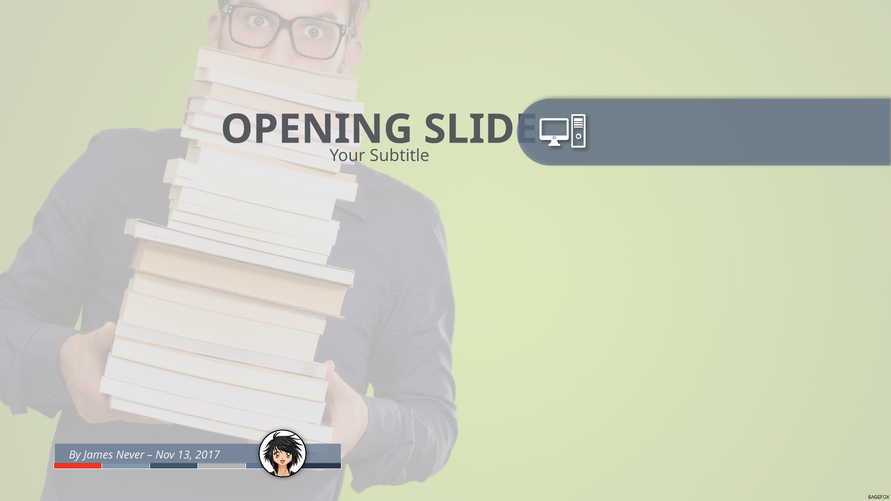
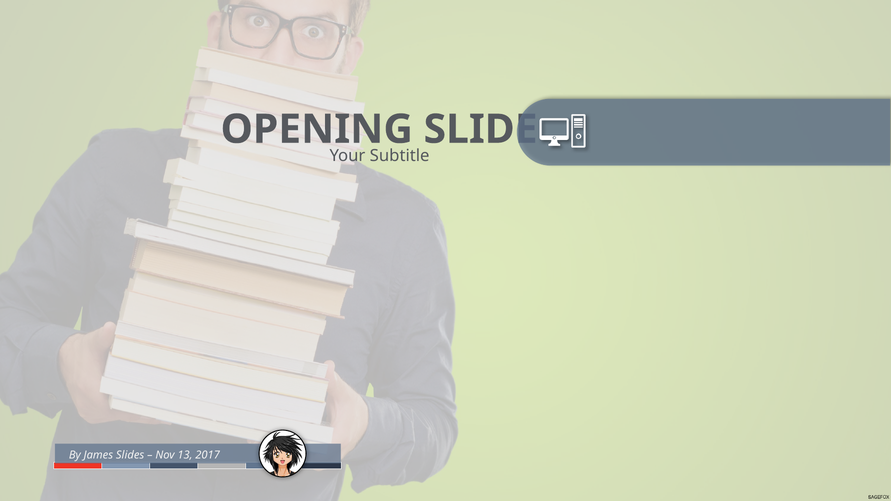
Never: Never -> Slides
